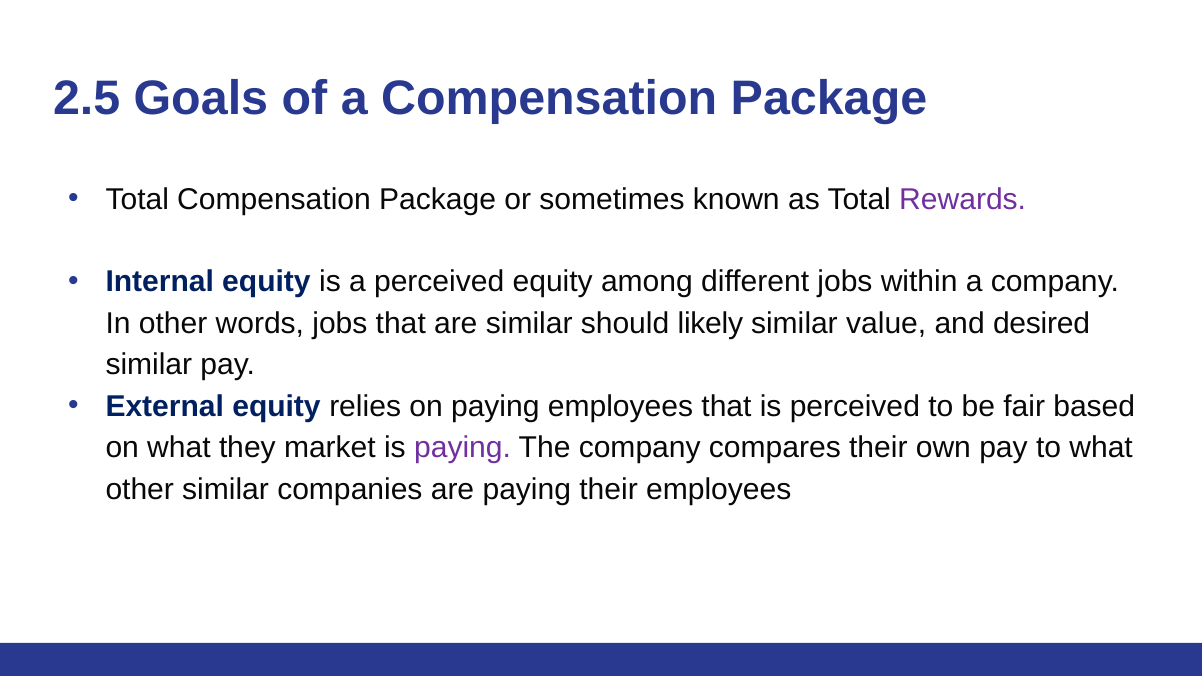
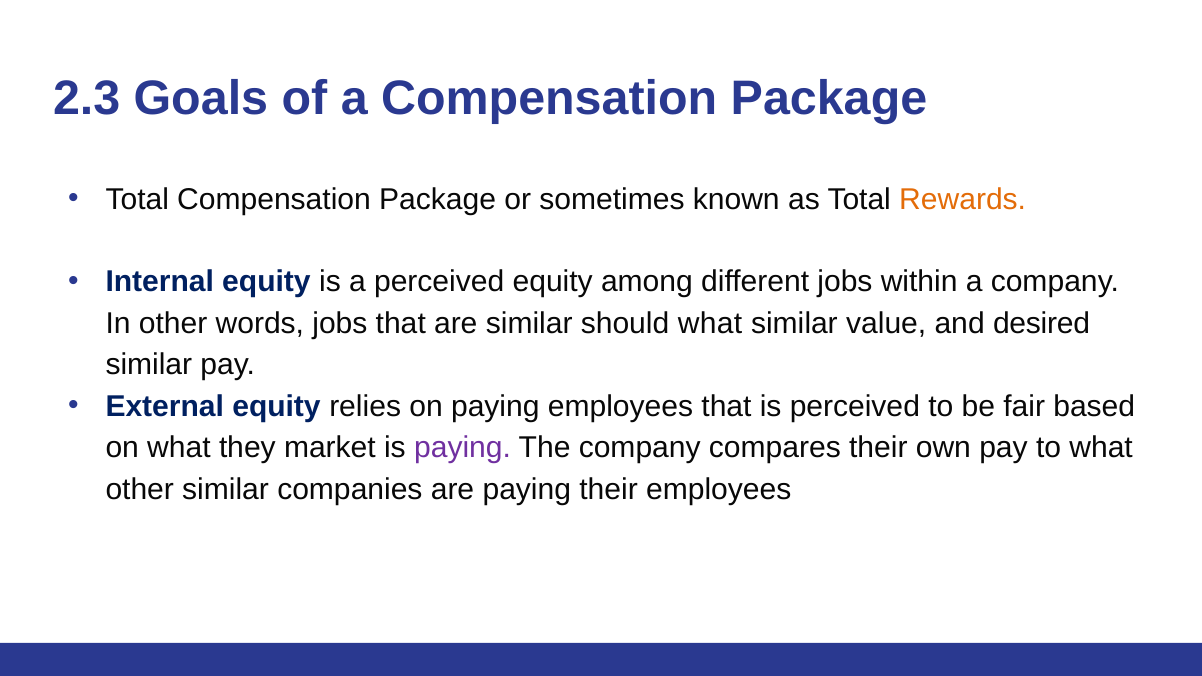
2.5: 2.5 -> 2.3
Rewards colour: purple -> orange
should likely: likely -> what
